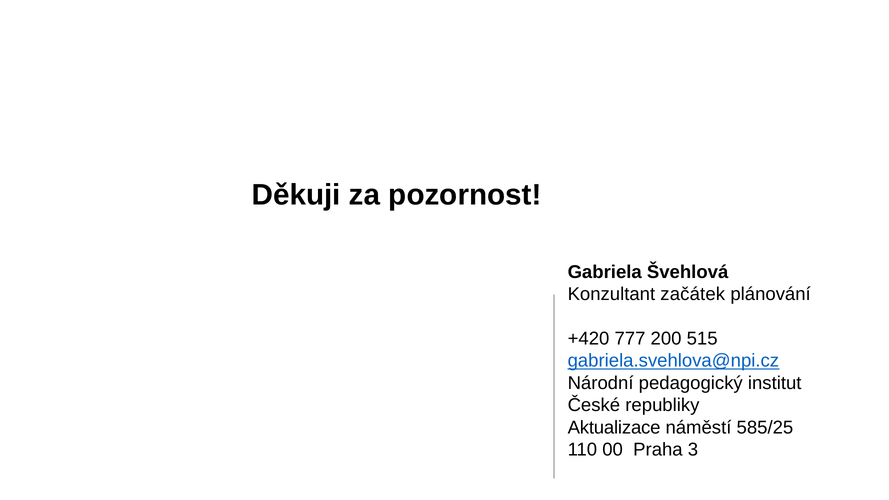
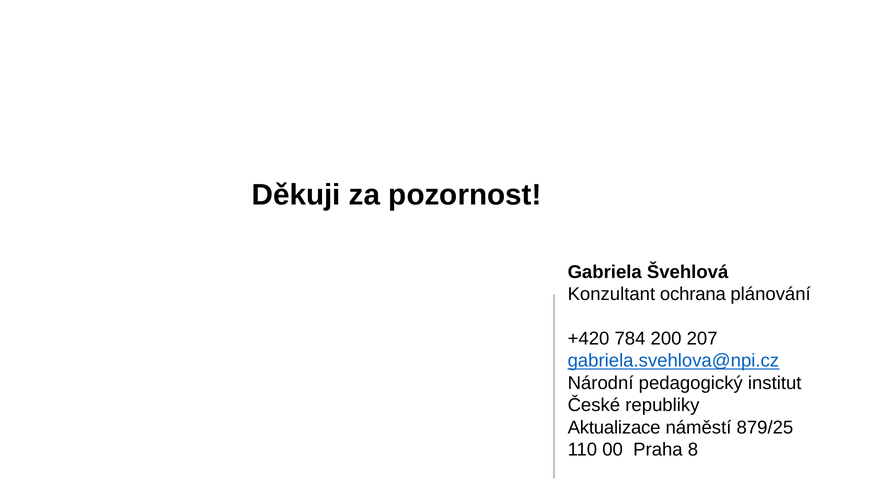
začátek: začátek -> ochrana
777: 777 -> 784
515: 515 -> 207
585/25: 585/25 -> 879/25
3: 3 -> 8
